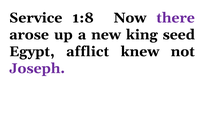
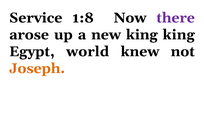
king seed: seed -> king
afflict: afflict -> world
Joseph colour: purple -> orange
